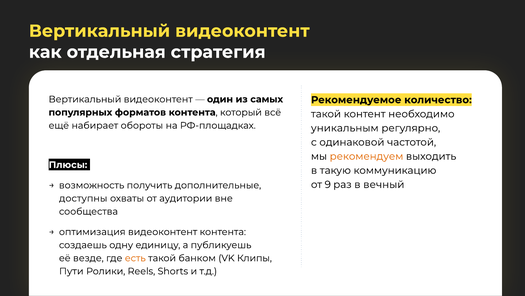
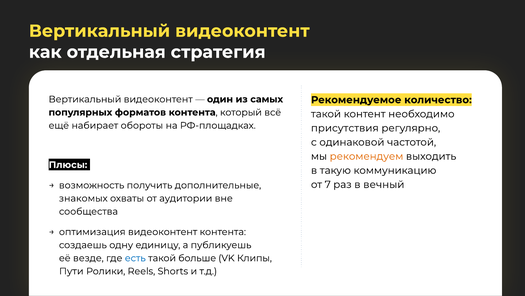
уникальным: уникальным -> присутствия
9: 9 -> 7
доступны: доступны -> знакомых
есть colour: orange -> blue
банком: банком -> больше
